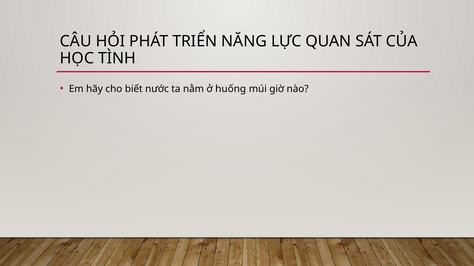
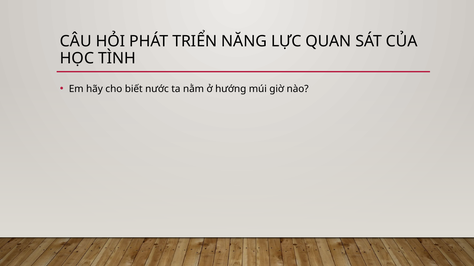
huống: huống -> hướng
